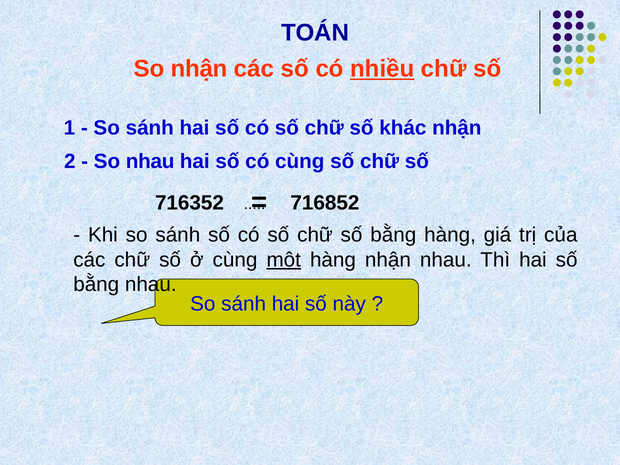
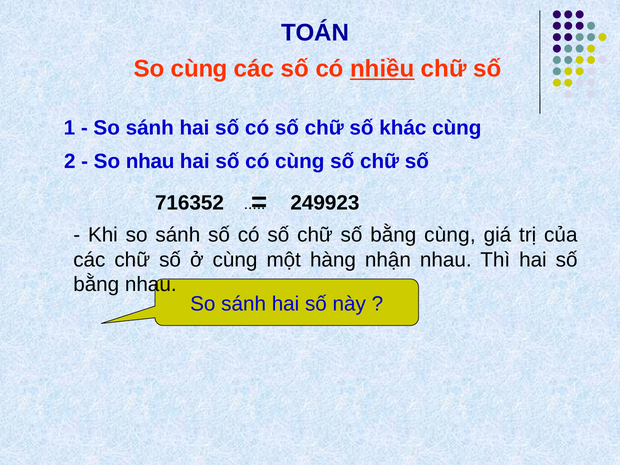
So nhận: nhận -> cùng
khác nhận: nhận -> cùng
716852: 716852 -> 249923
bằng hàng: hàng -> cùng
một underline: present -> none
